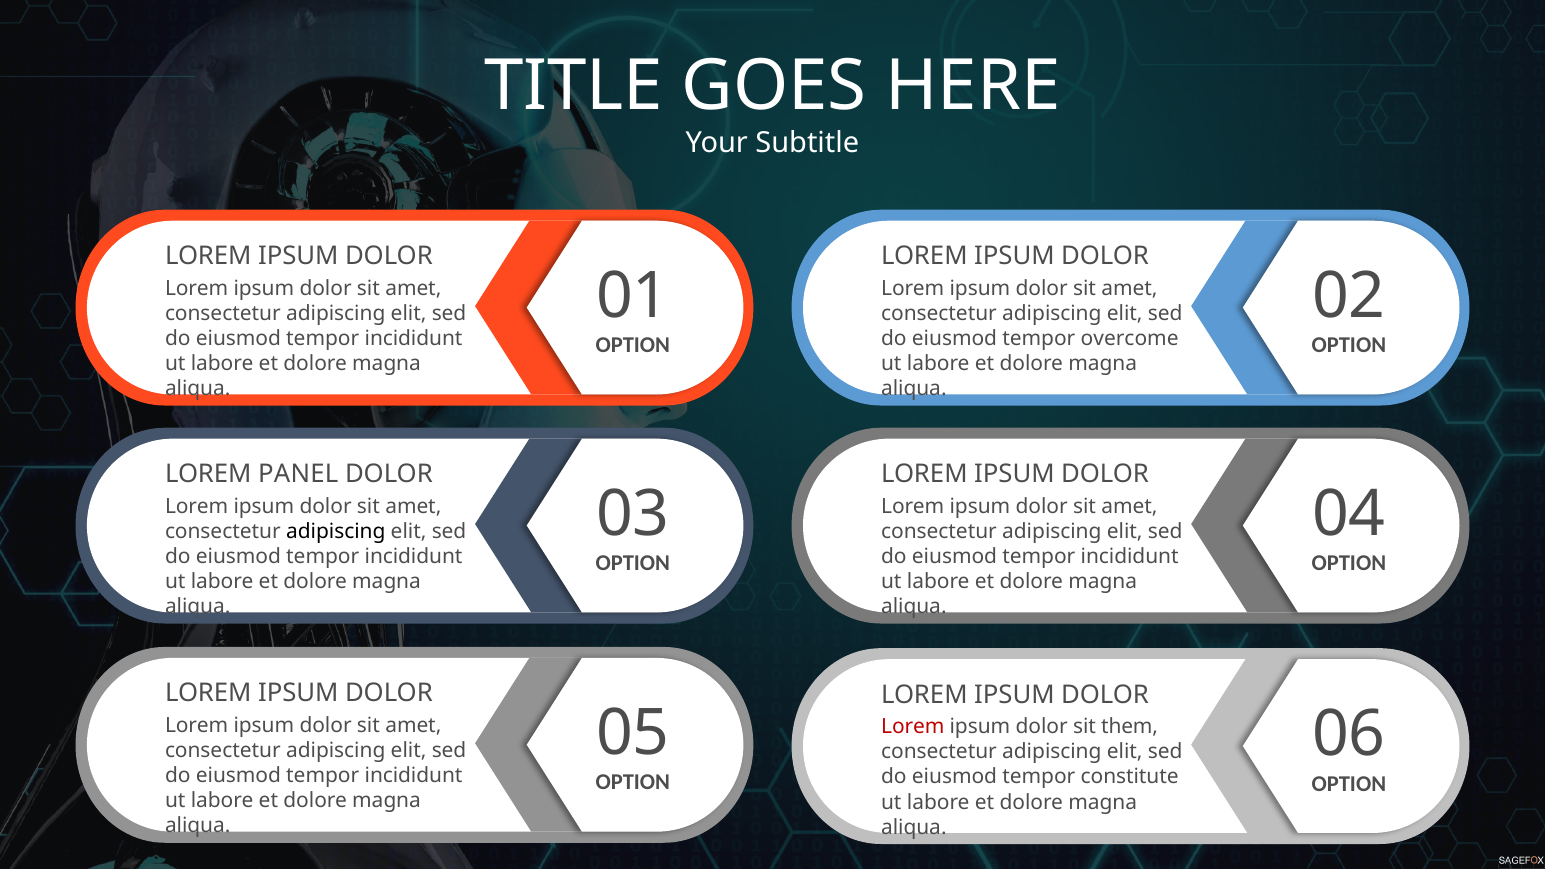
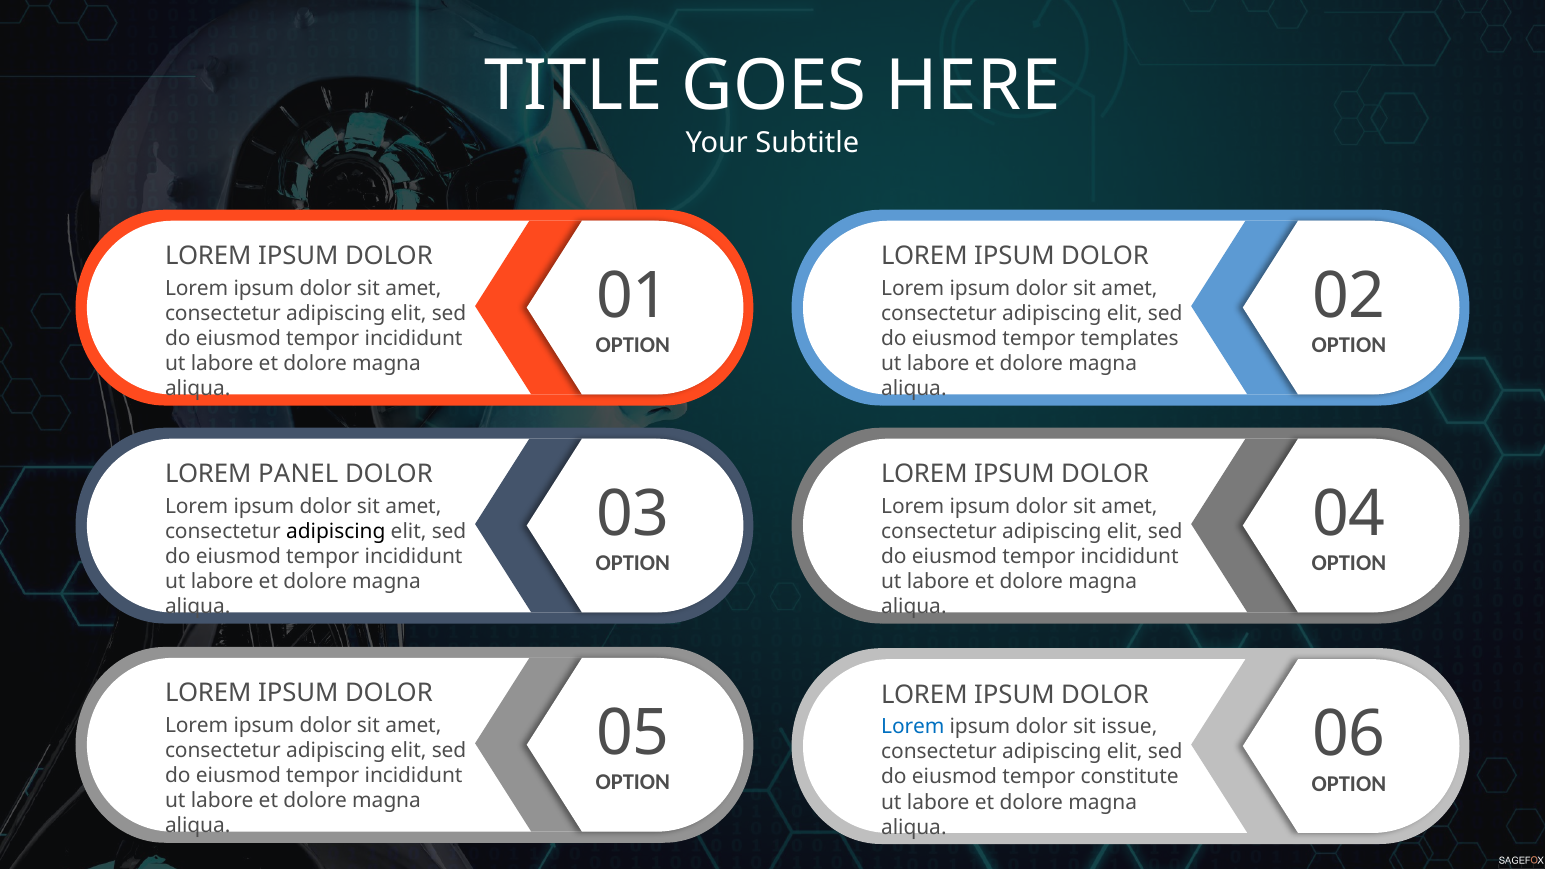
overcome: overcome -> templates
Lorem at (913, 727) colour: red -> blue
them: them -> issue
